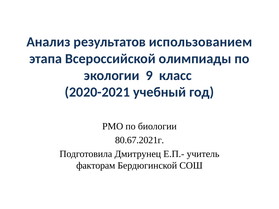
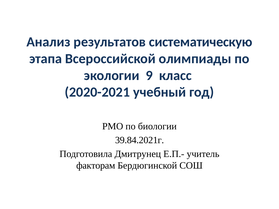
использованием: использованием -> систематическую
80.67.2021г: 80.67.2021г -> 39.84.2021г
